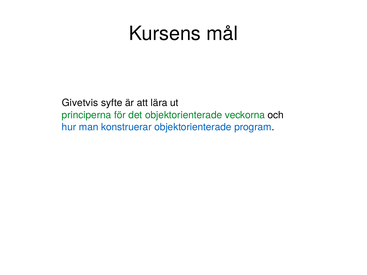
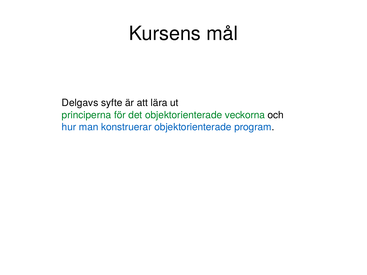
Givetvis: Givetvis -> Delgavs
